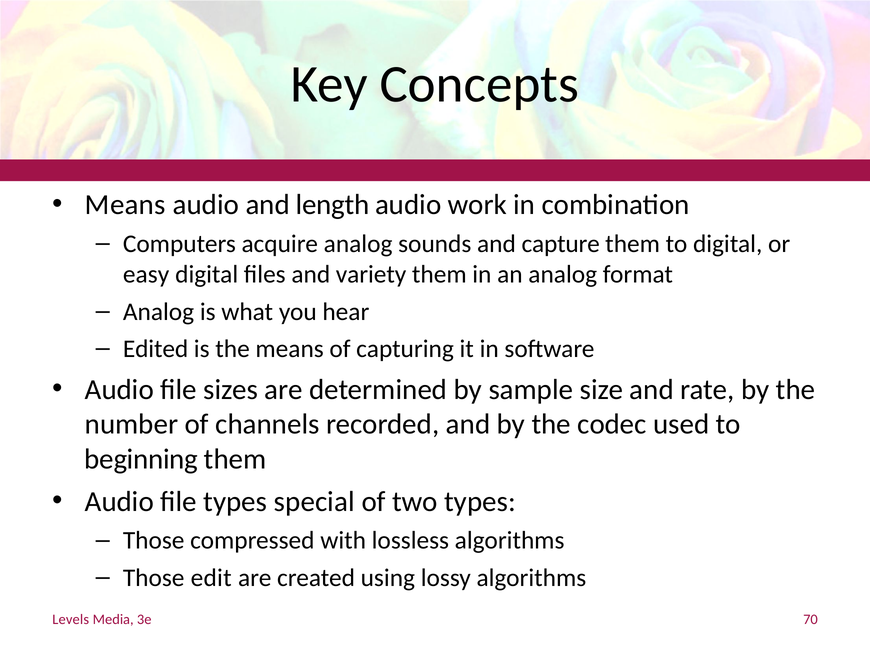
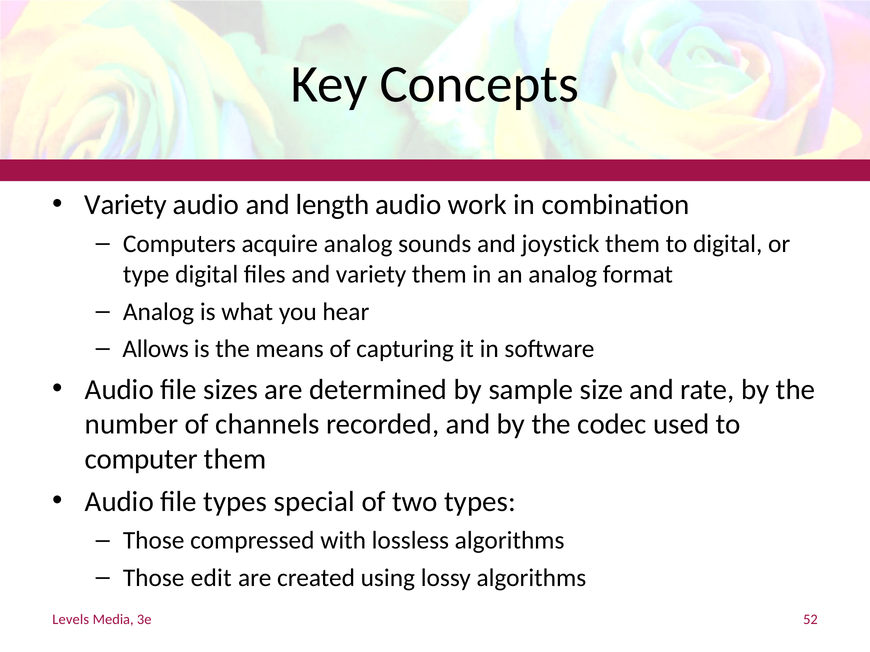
Means at (125, 205): Means -> Variety
capture: capture -> joystick
easy: easy -> type
Edited: Edited -> Allows
beginning: beginning -> computer
70: 70 -> 52
